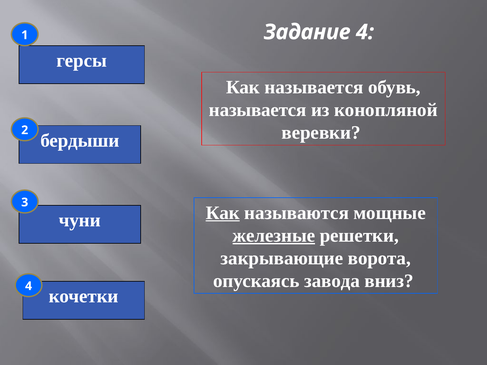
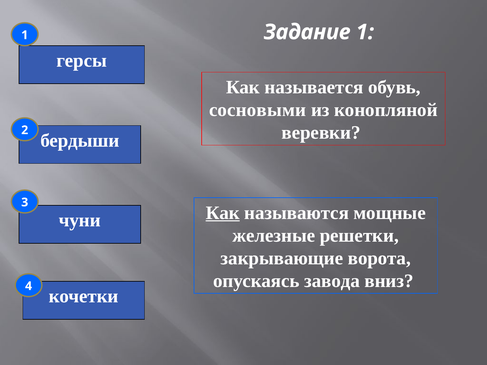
Задание 4: 4 -> 1
называется at (258, 110): называется -> сосновыми
железные underline: present -> none
